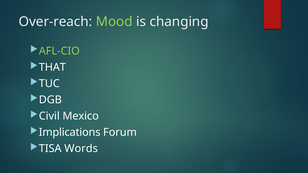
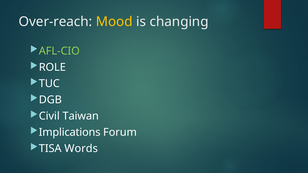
Mood colour: light green -> yellow
THAT: THAT -> ROLE
Mexico: Mexico -> Taiwan
